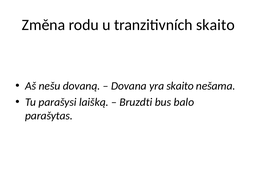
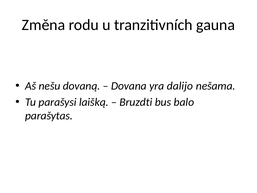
tranzitivních skaito: skaito -> gauna
yra skaito: skaito -> dalijo
